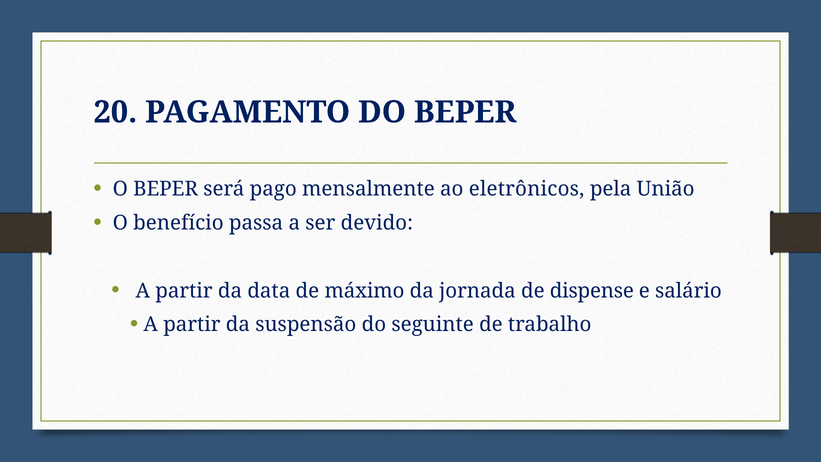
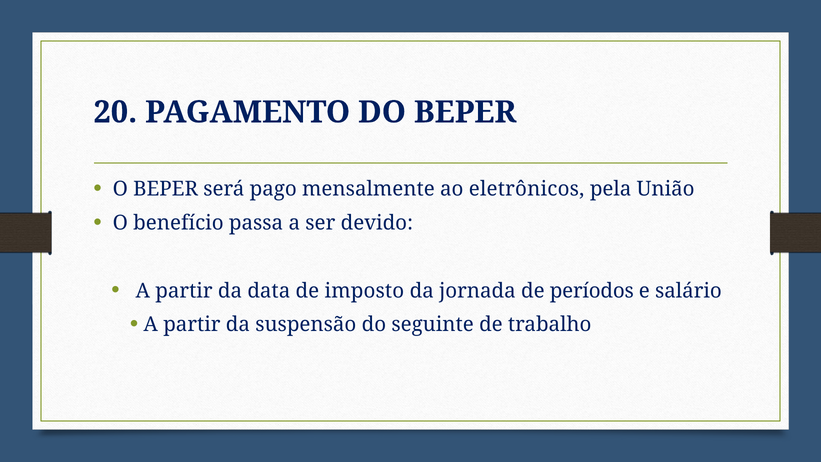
máximo: máximo -> imposto
dispense: dispense -> períodos
